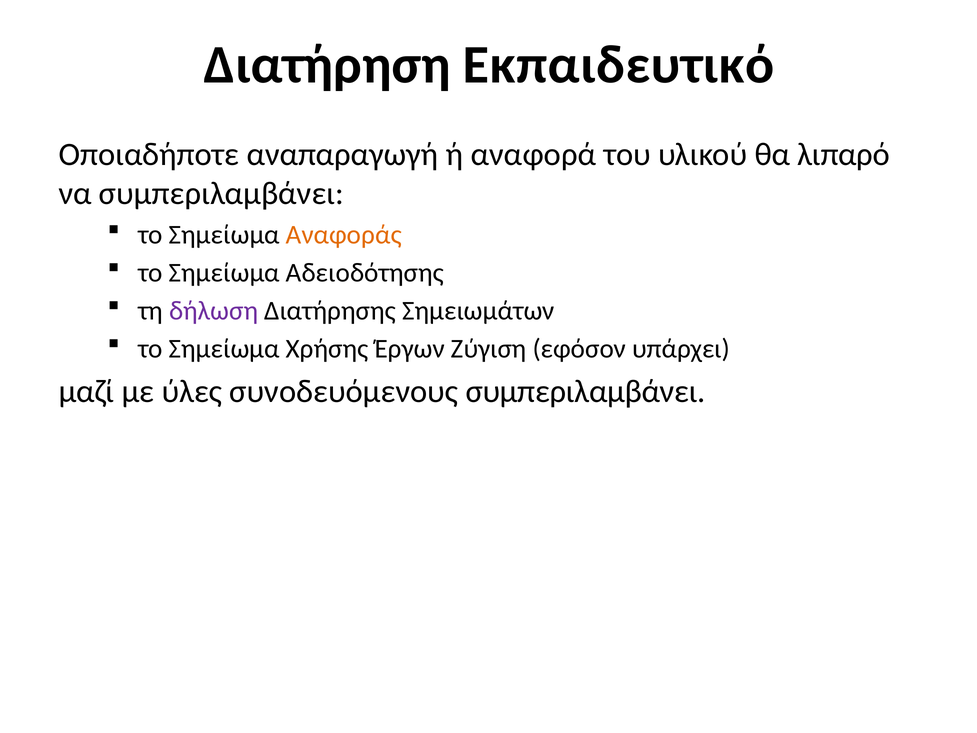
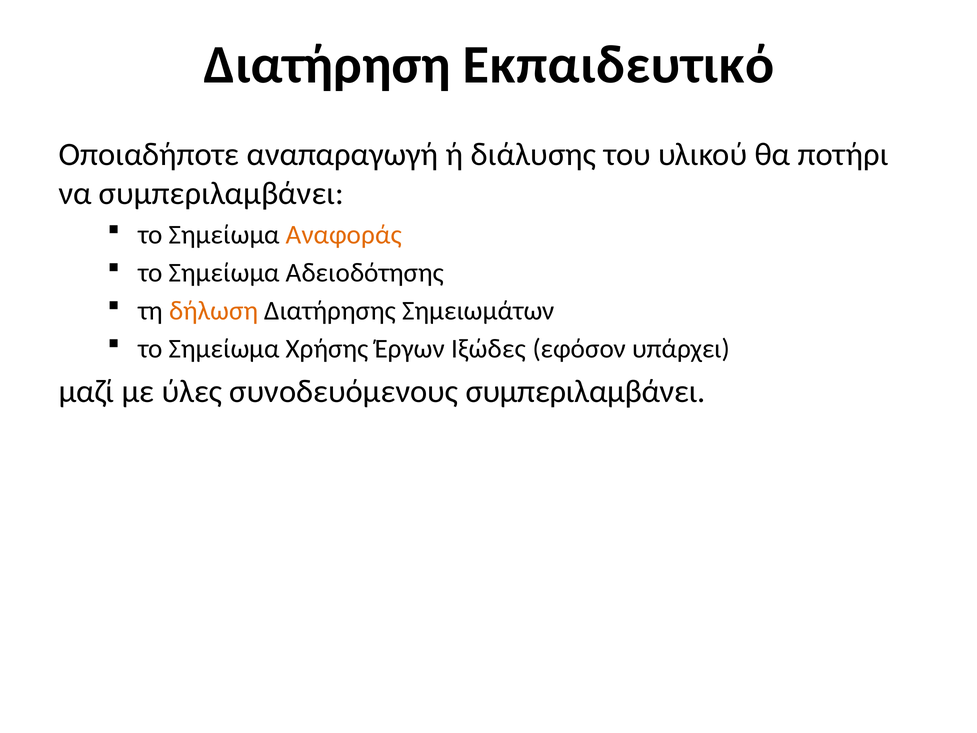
αναφορά: αναφορά -> διάλυσης
λιπαρό: λιπαρό -> ποτήρι
δήλωση colour: purple -> orange
Ζύγιση: Ζύγιση -> Ιξώδες
